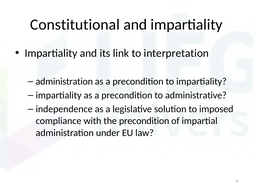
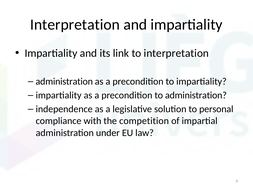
Constitutional at (75, 24): Constitutional -> Interpretation
to administrative: administrative -> administration
imposed: imposed -> personal
the precondition: precondition -> competition
